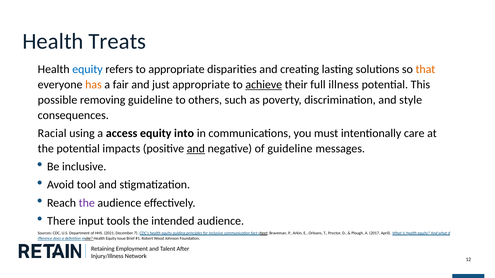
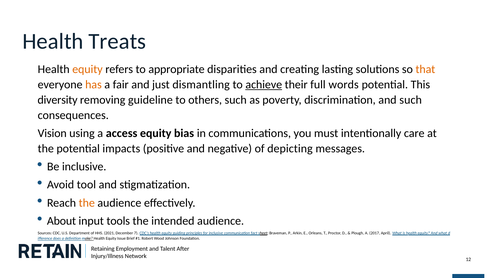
equity at (87, 69) colour: blue -> orange
just appropriate: appropriate -> dismantling
illness: illness -> words
possible: possible -> diversity
and style: style -> such
Racial: Racial -> Vision
into: into -> bias
and at (196, 149) underline: present -> none
of guideline: guideline -> depicting
the at (87, 203) colour: purple -> orange
There: There -> About
